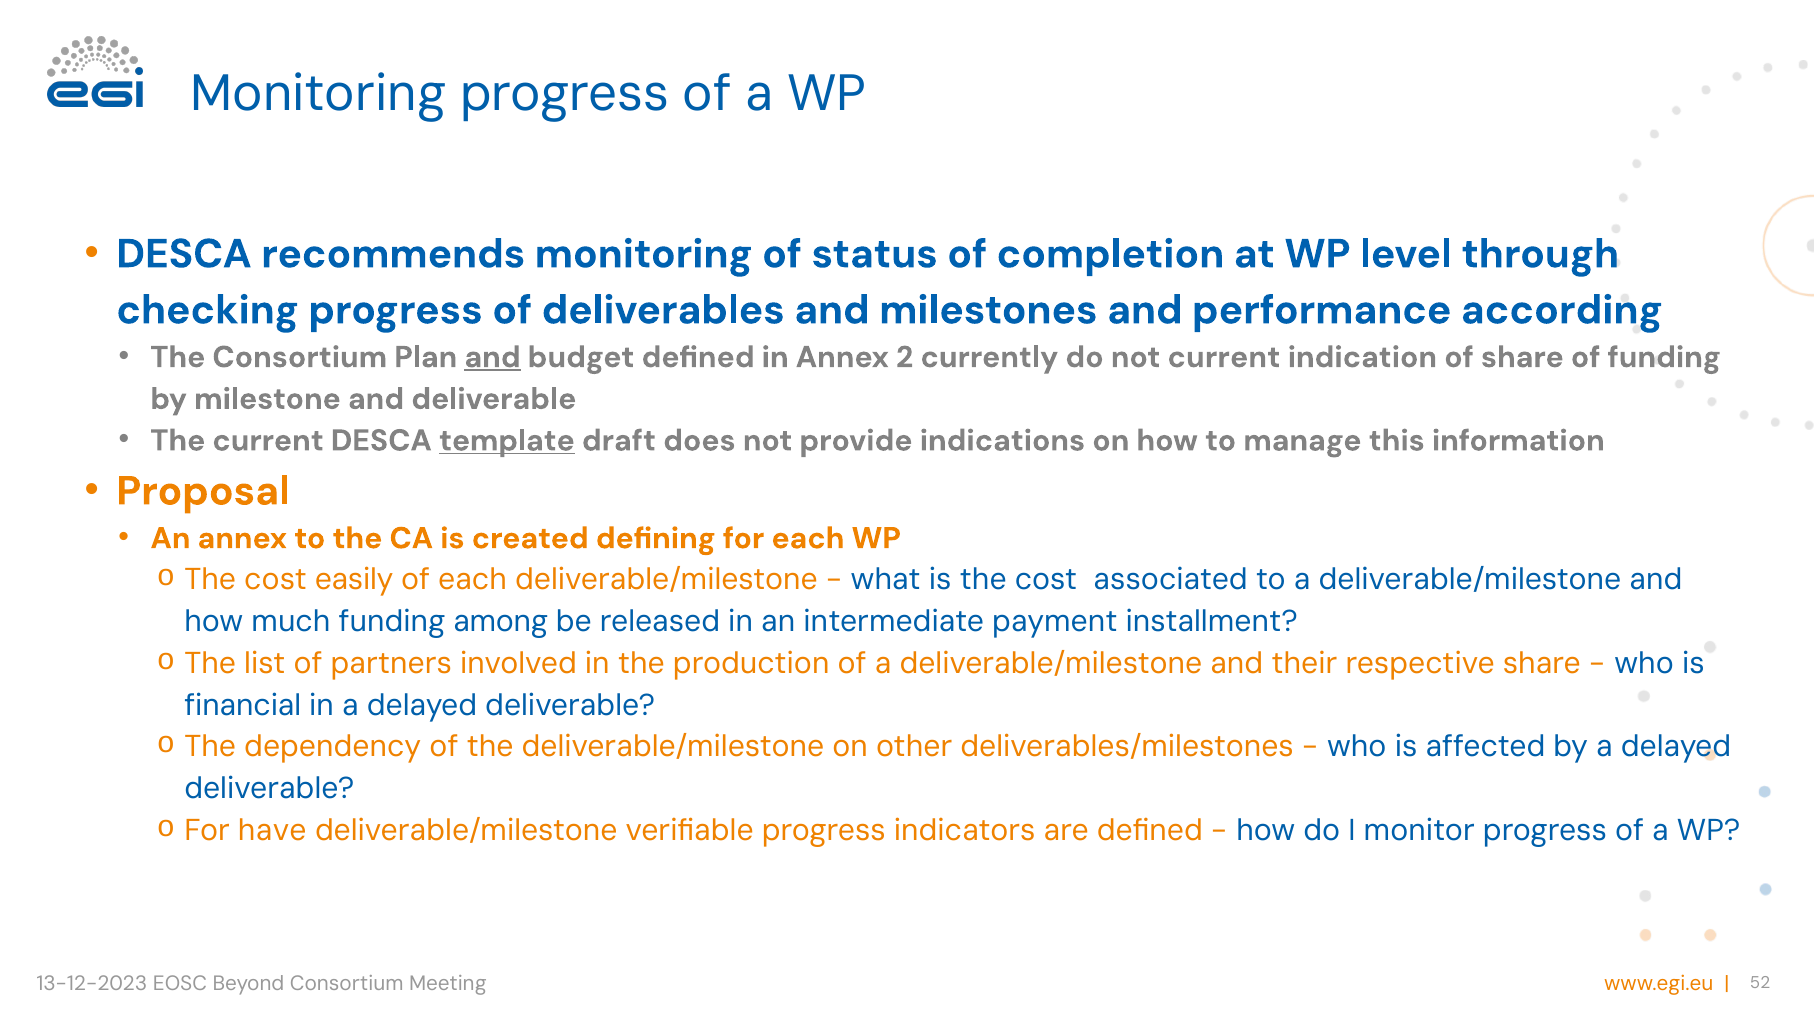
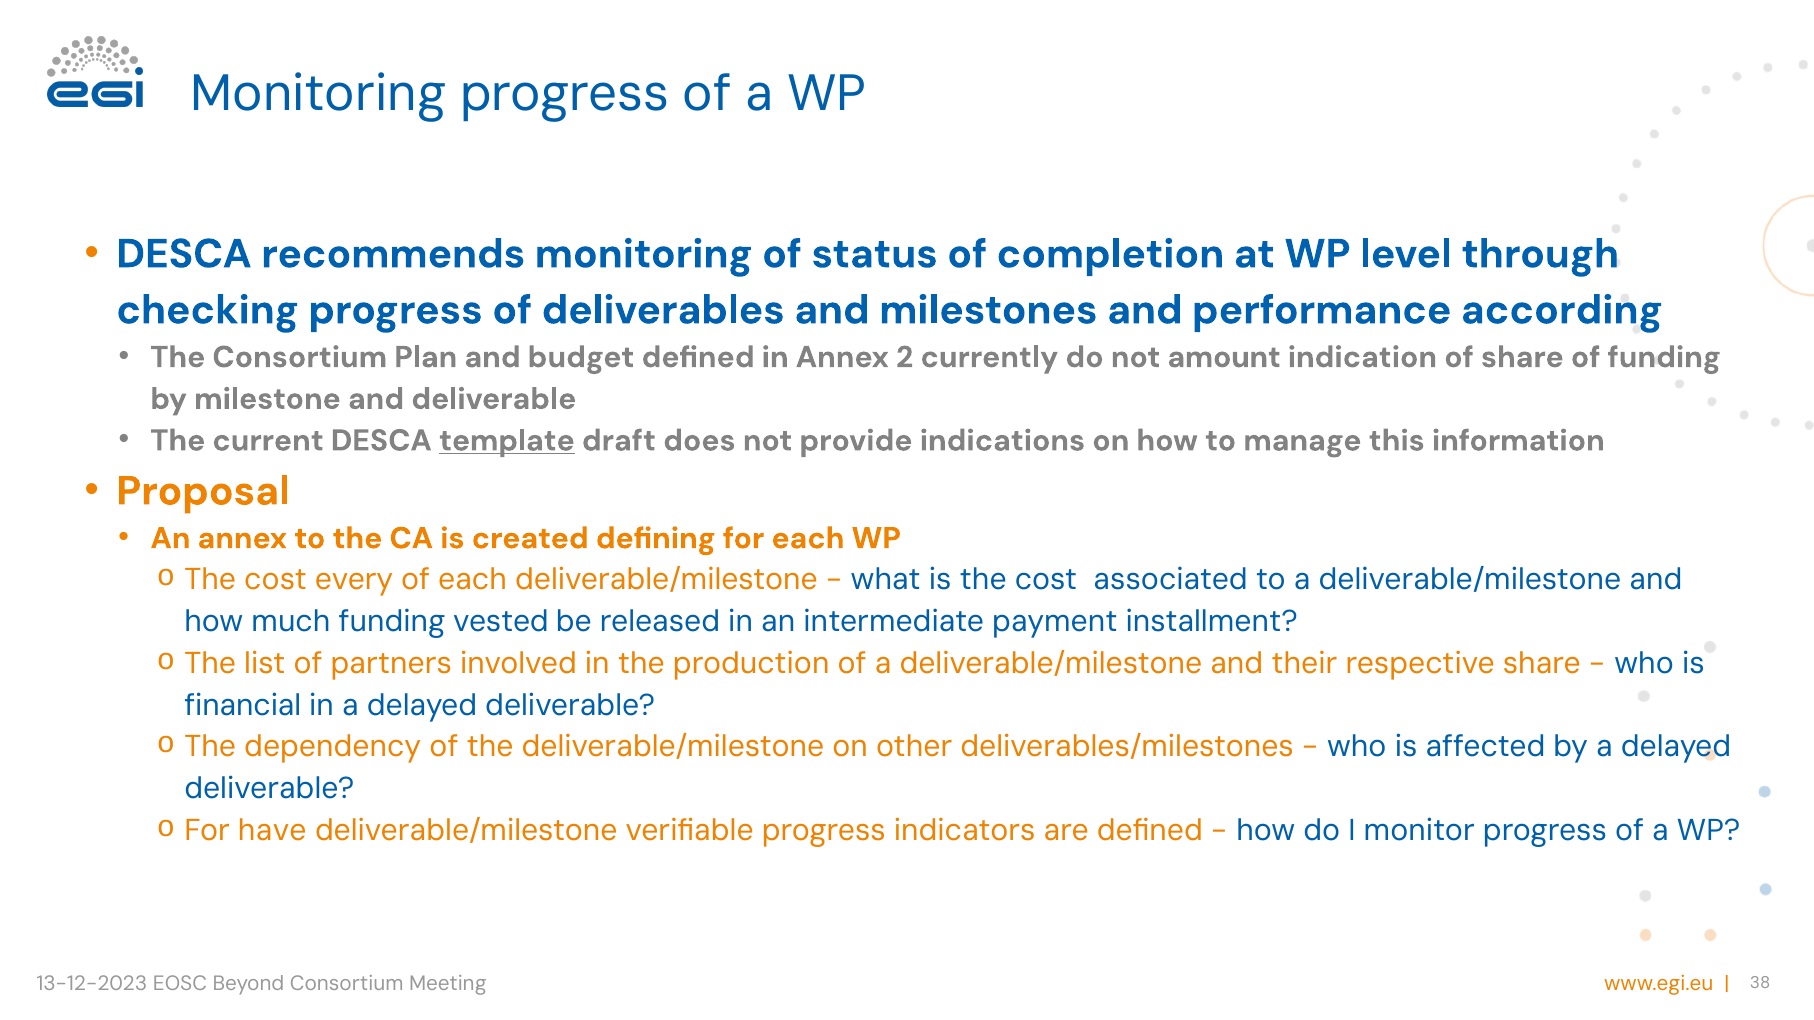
and at (493, 357) underline: present -> none
not current: current -> amount
easily: easily -> every
among: among -> vested
52: 52 -> 38
